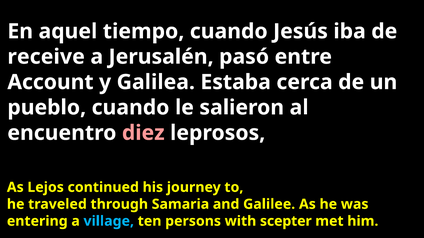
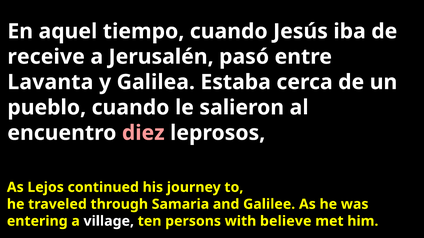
Account: Account -> Lavanta
village colour: light blue -> white
scepter: scepter -> believe
